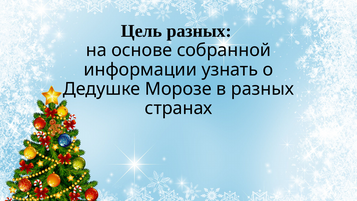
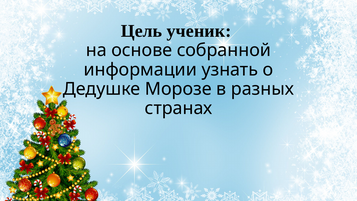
Цель разных: разных -> ученик
